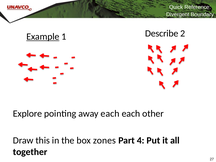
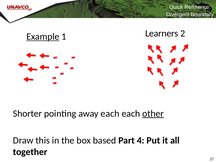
Describe: Describe -> Learners
Explore: Explore -> Shorter
other underline: none -> present
zones: zones -> based
